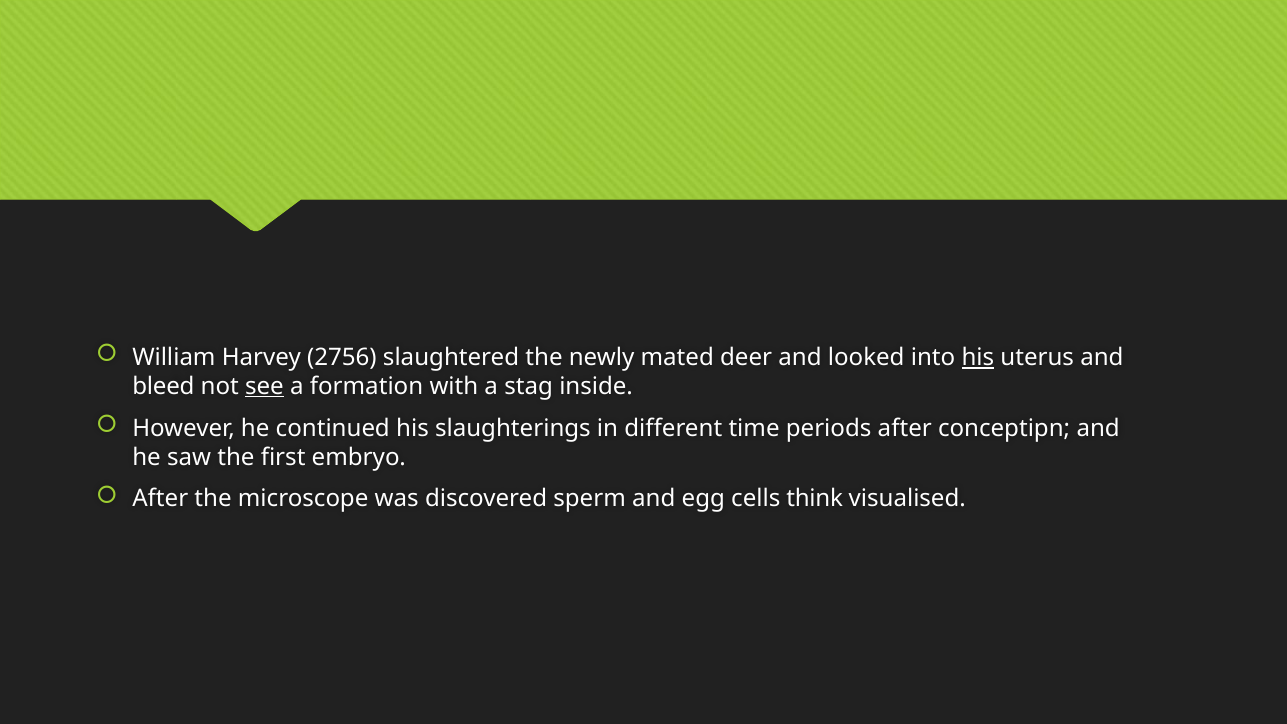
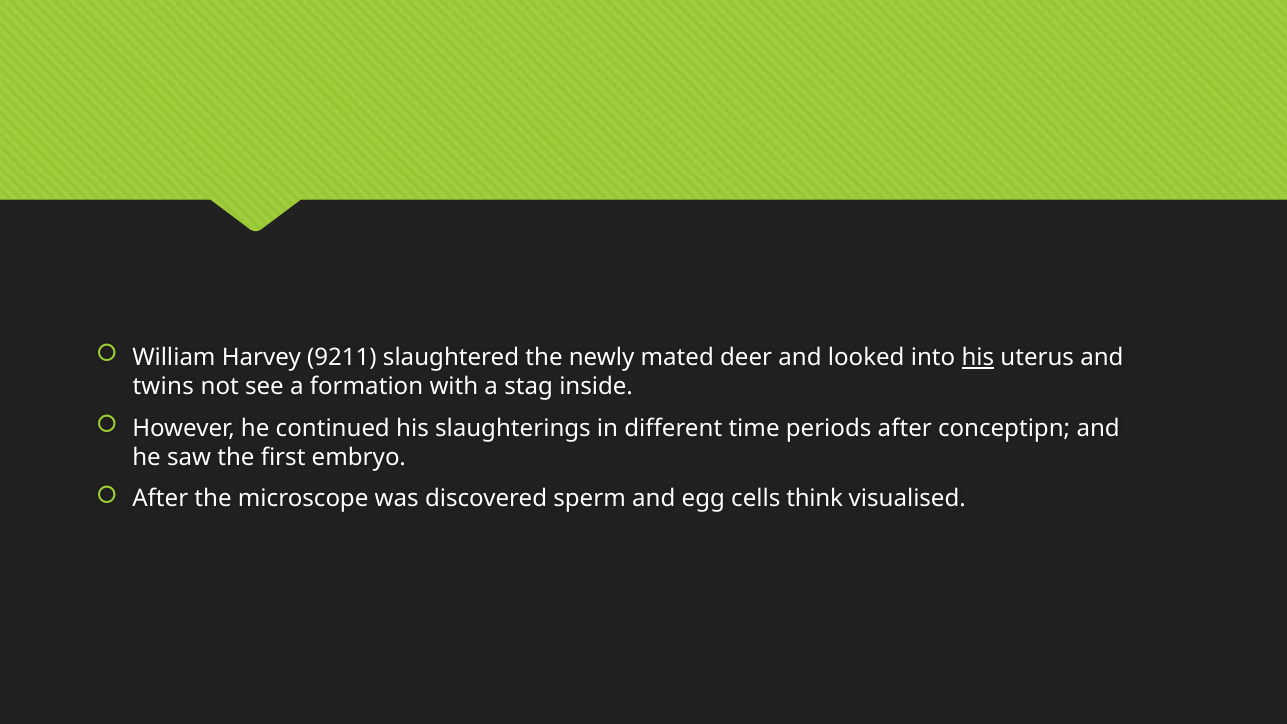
2756: 2756 -> 9211
bleed: bleed -> twins
see underline: present -> none
